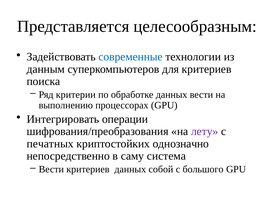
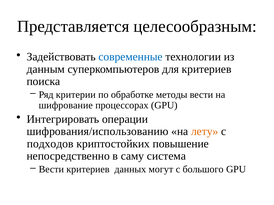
обработке данных: данных -> методы
выполнению: выполнению -> шифрование
шифрования/преобразования: шифрования/преобразования -> шифрования/использованию
лету colour: purple -> orange
печатных: печатных -> подходов
однозначно: однозначно -> повышение
собой: собой -> могут
